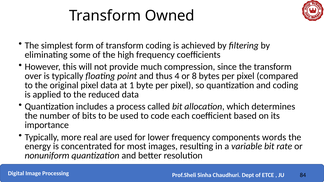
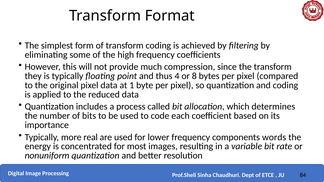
Owned: Owned -> Format
over: over -> they
